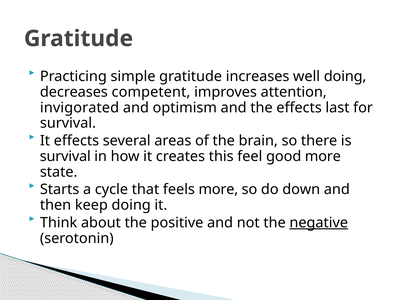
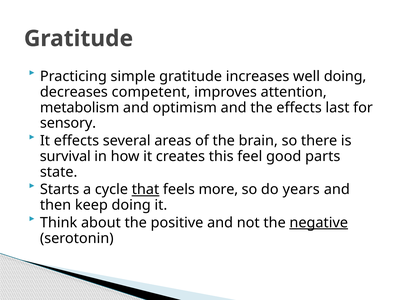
invigorated: invigorated -> metabolism
survival at (68, 123): survival -> sensory
good more: more -> parts
that underline: none -> present
down: down -> years
